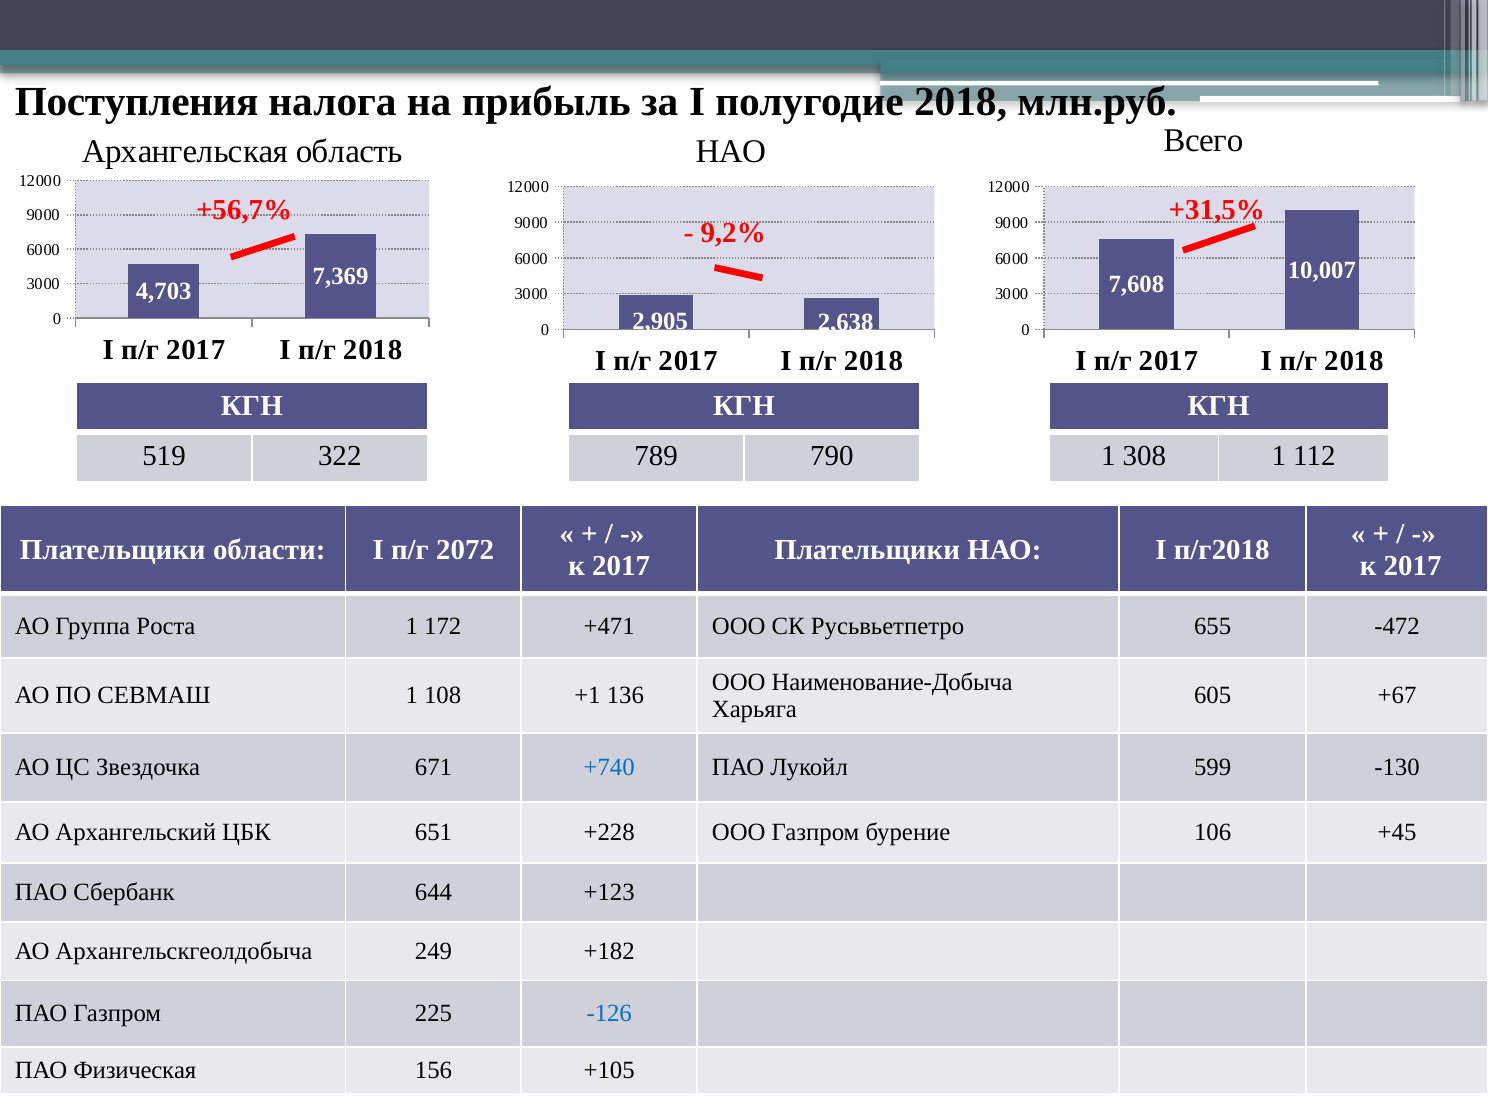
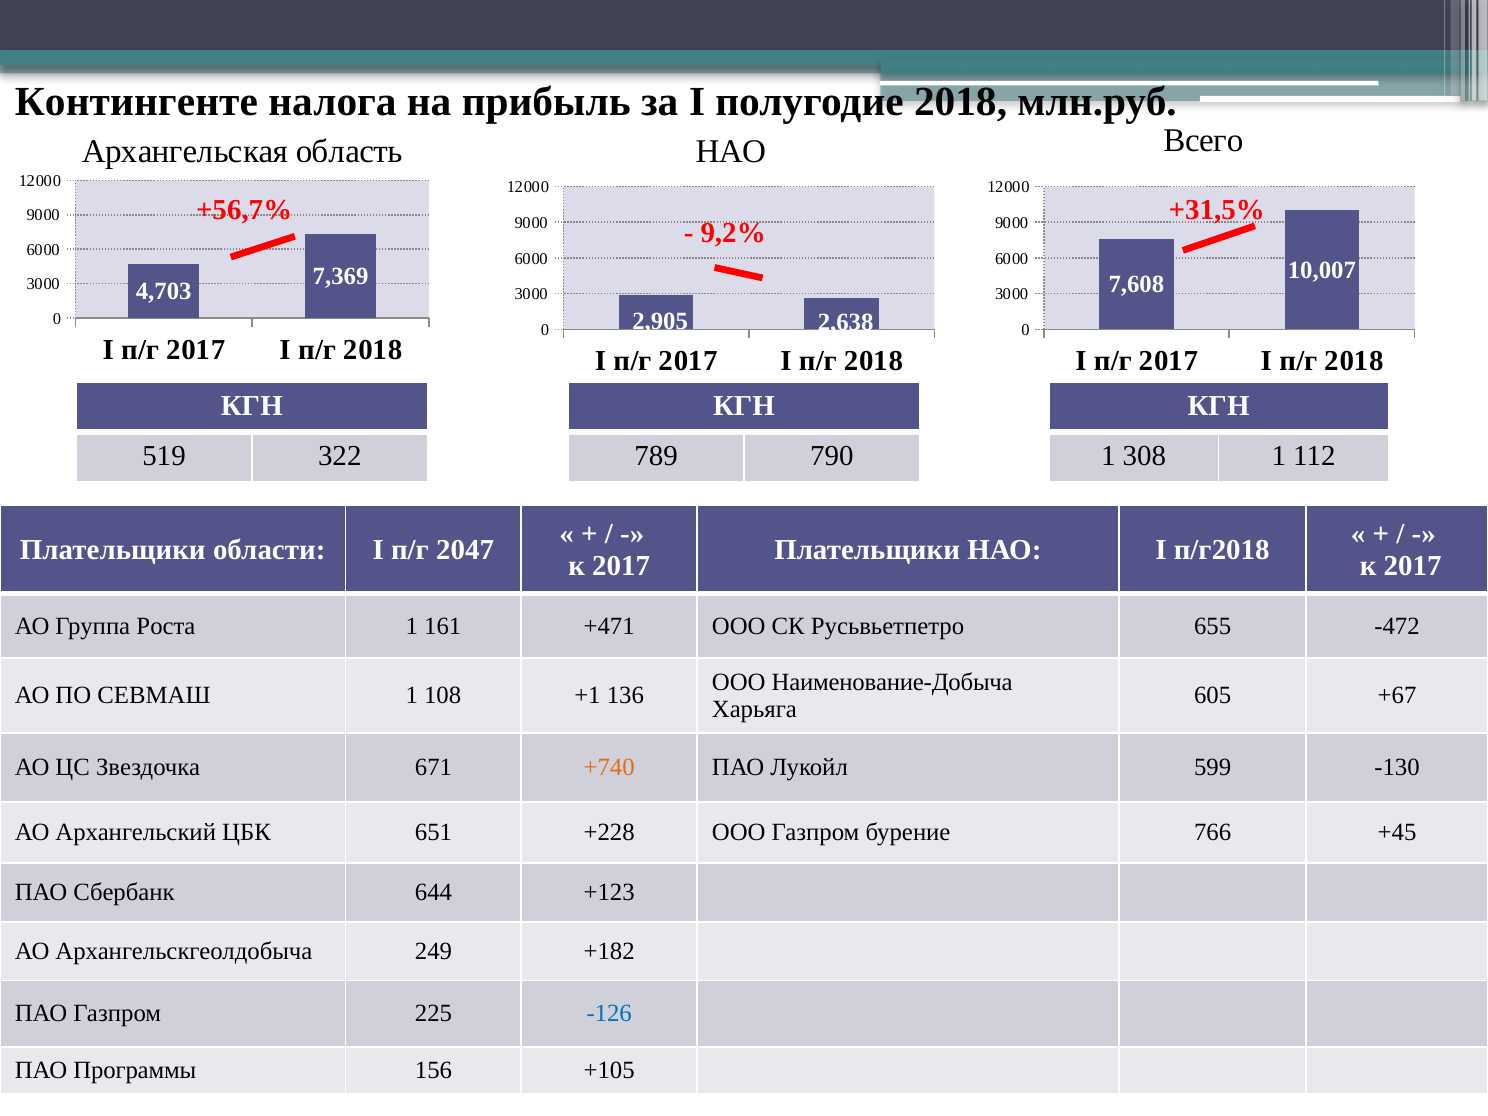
Поступления: Поступления -> Контингенте
2072: 2072 -> 2047
172: 172 -> 161
+740 colour: blue -> orange
106: 106 -> 766
Физическая: Физическая -> Программы
